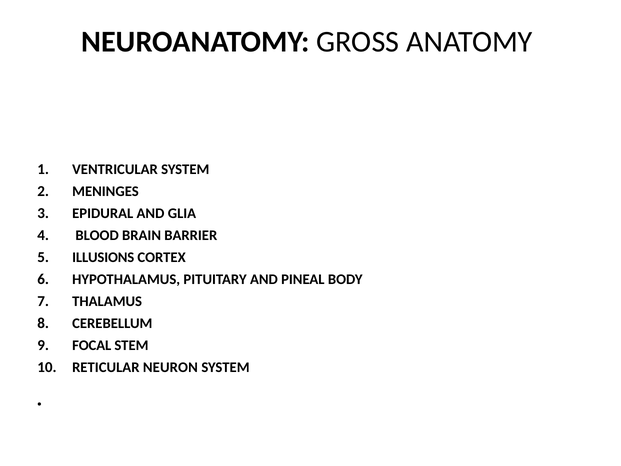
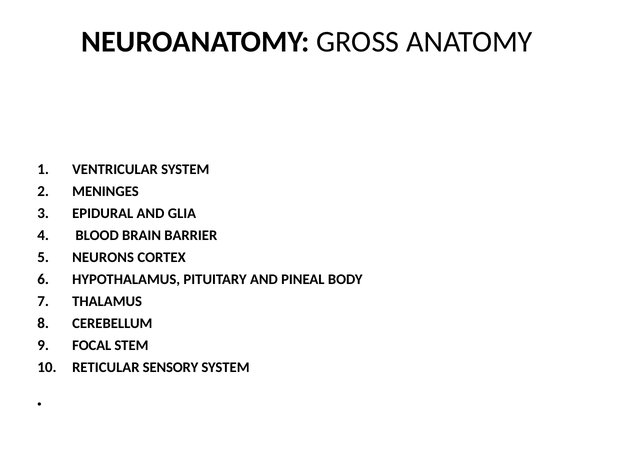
ILLUSIONS: ILLUSIONS -> NEURONS
NEURON: NEURON -> SENSORY
